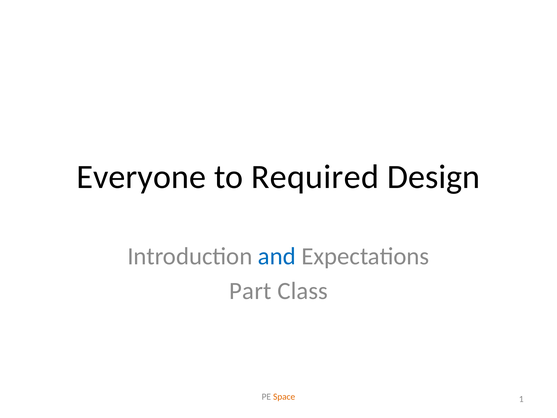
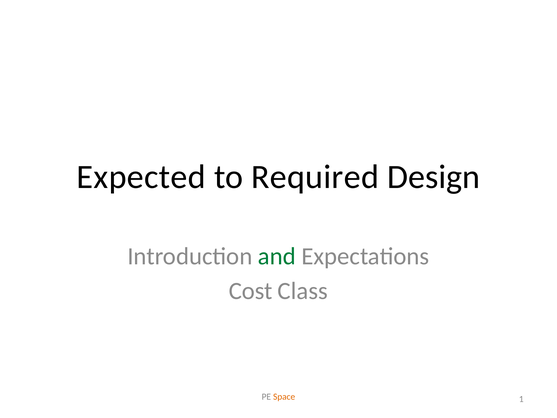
Everyone: Everyone -> Expected
and colour: blue -> green
Part: Part -> Cost
